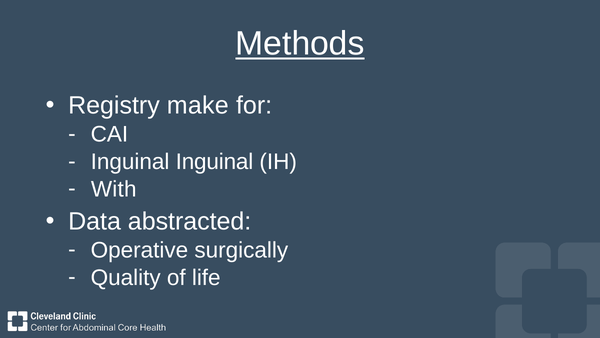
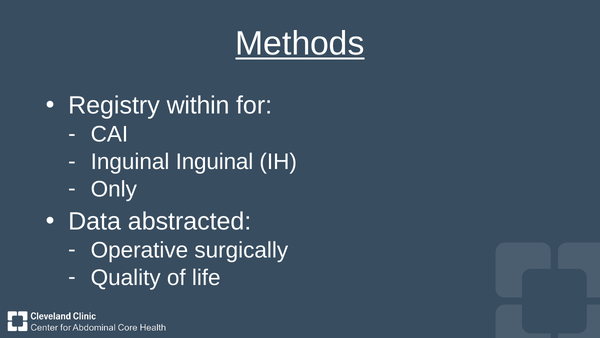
make: make -> within
With: With -> Only
